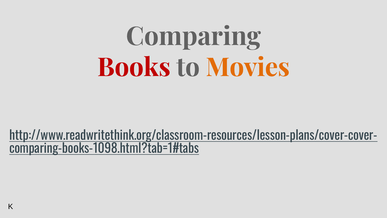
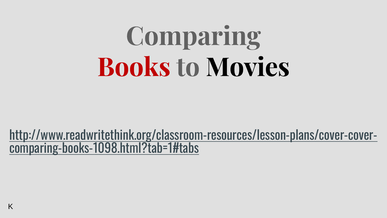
Movies colour: orange -> black
